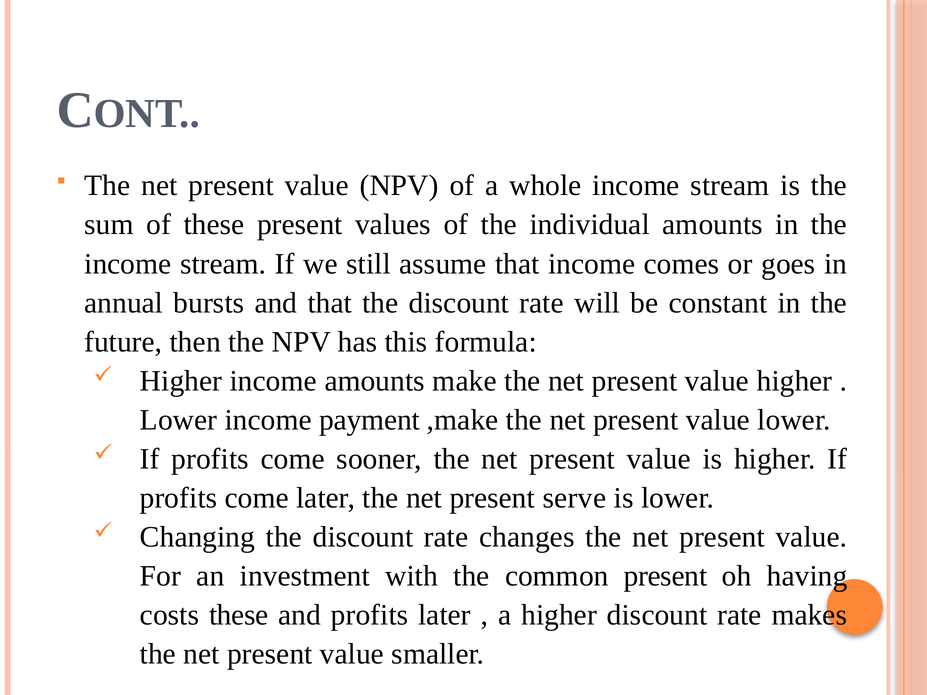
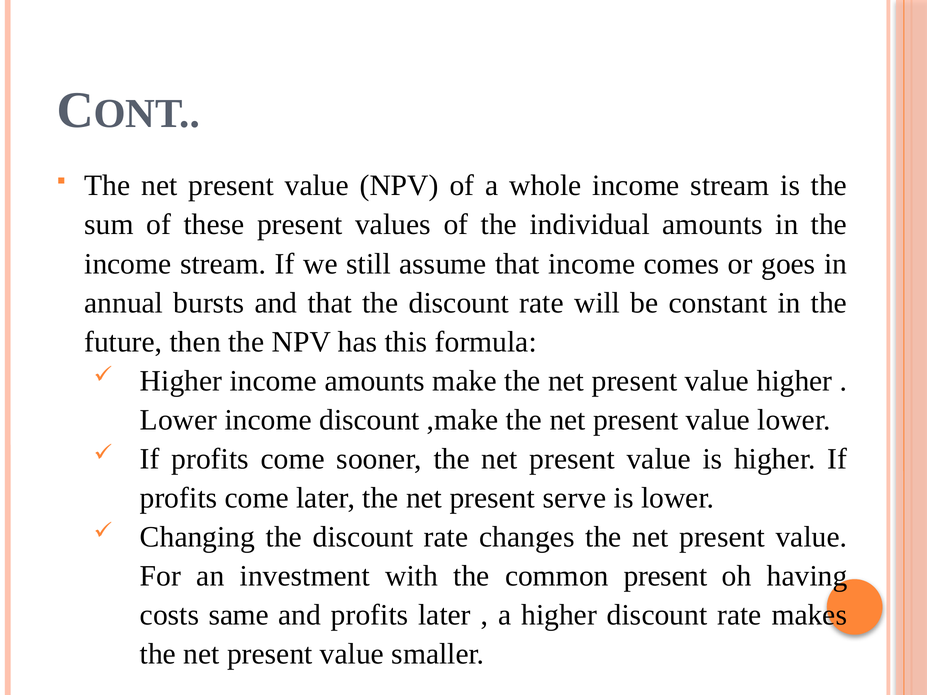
income payment: payment -> discount
costs these: these -> same
